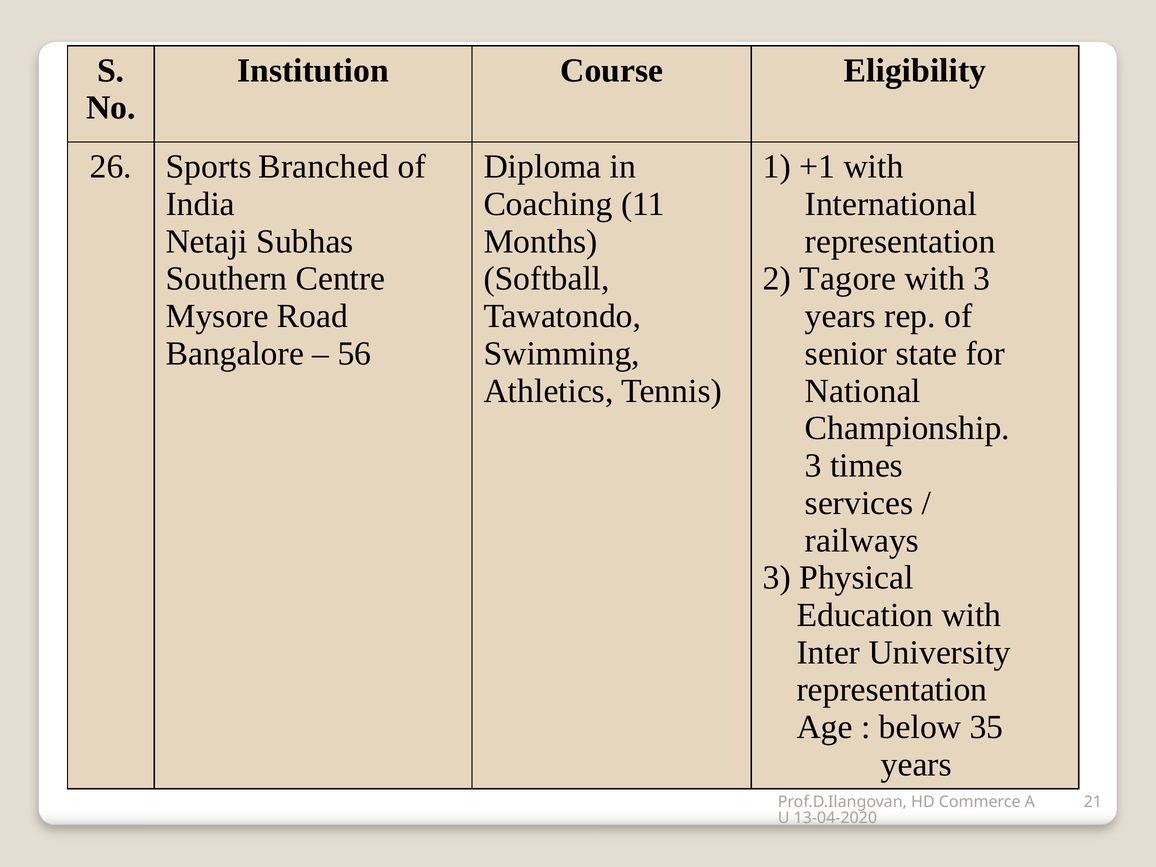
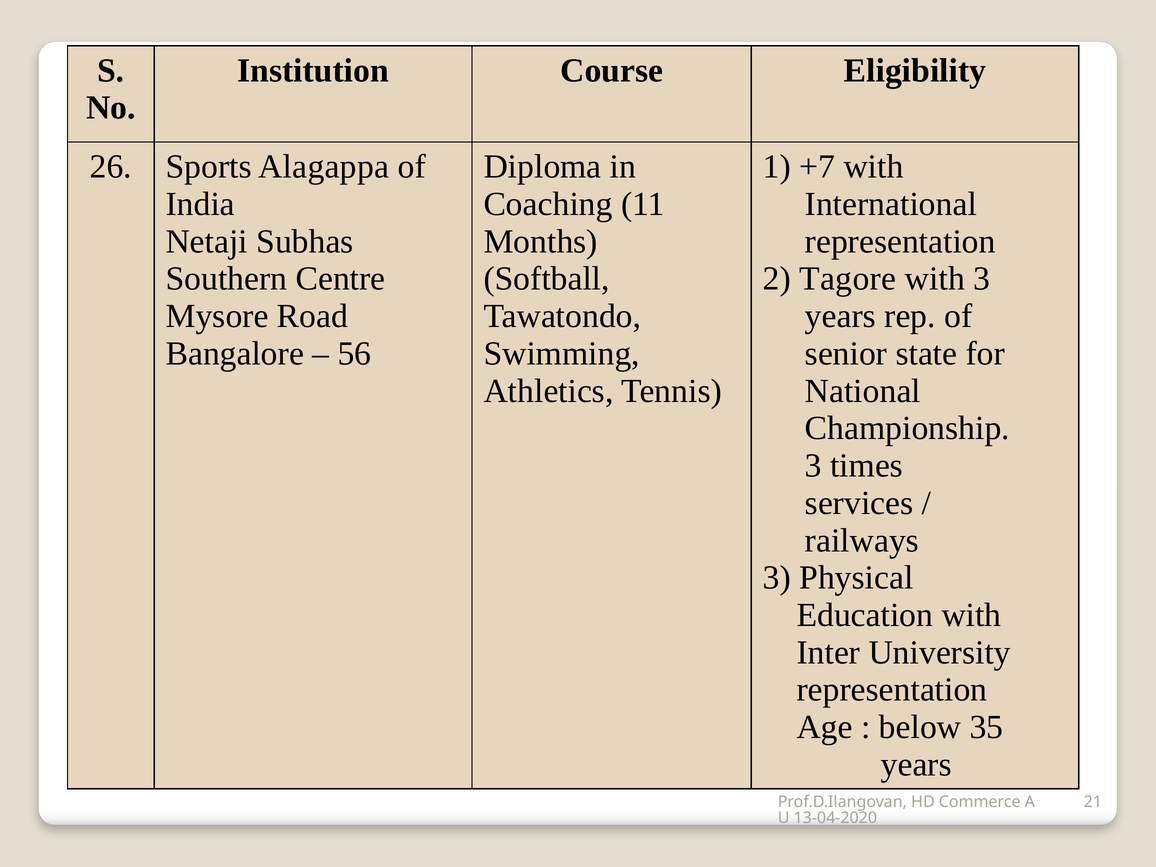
Branched: Branched -> Alagappa
+1: +1 -> +7
